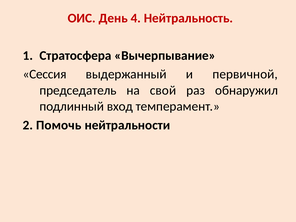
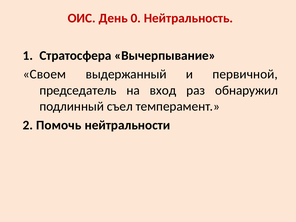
4: 4 -> 0
Сессия: Сессия -> Своем
свой: свой -> вход
вход: вход -> съел
